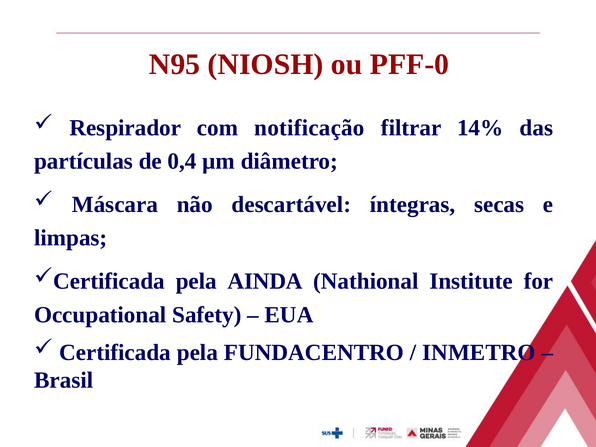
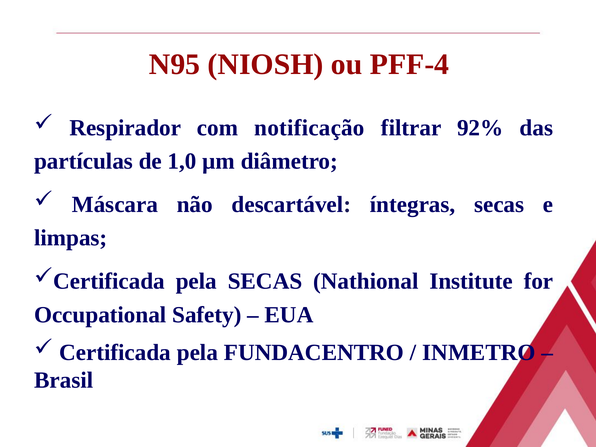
PFF-0: PFF-0 -> PFF-4
14%: 14% -> 92%
0,4: 0,4 -> 1,0
pela AINDA: AINDA -> SECAS
